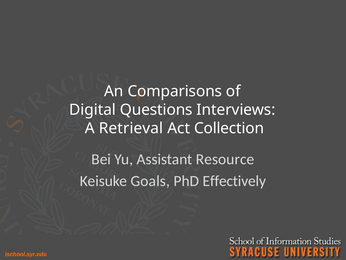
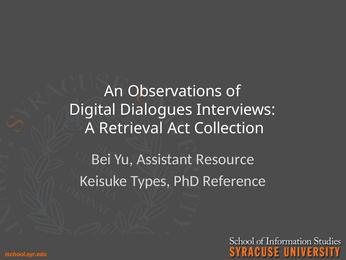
Comparisons: Comparisons -> Observations
Questions: Questions -> Dialogues
Goals: Goals -> Types
Effectively: Effectively -> Reference
